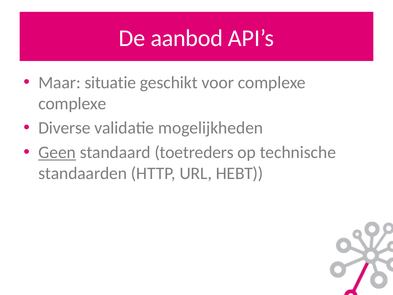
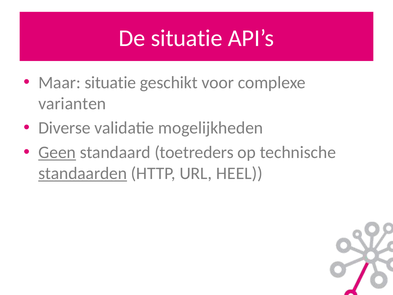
De aanbod: aanbod -> situatie
complexe at (72, 103): complexe -> varianten
standaarden underline: none -> present
HEBT: HEBT -> HEEL
